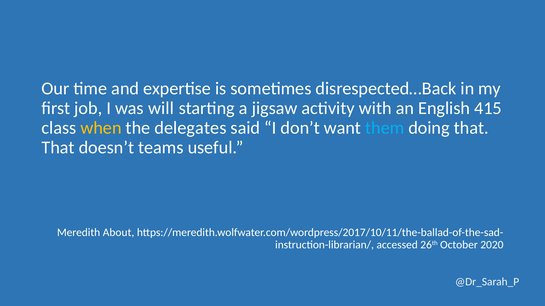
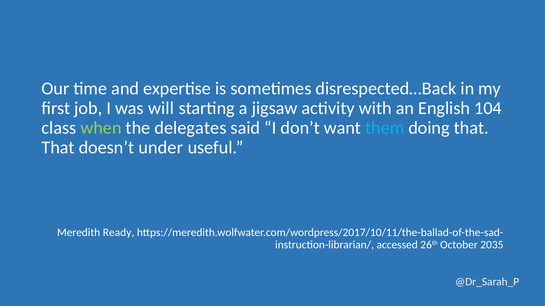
415: 415 -> 104
when colour: yellow -> light green
teams: teams -> under
About: About -> Ready
2020: 2020 -> 2035
